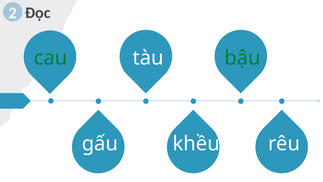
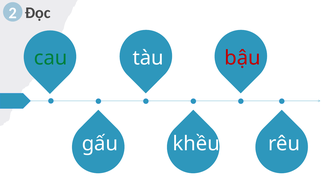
bậu colour: green -> red
